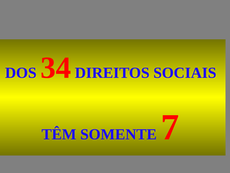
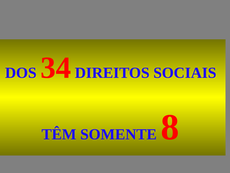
7: 7 -> 8
